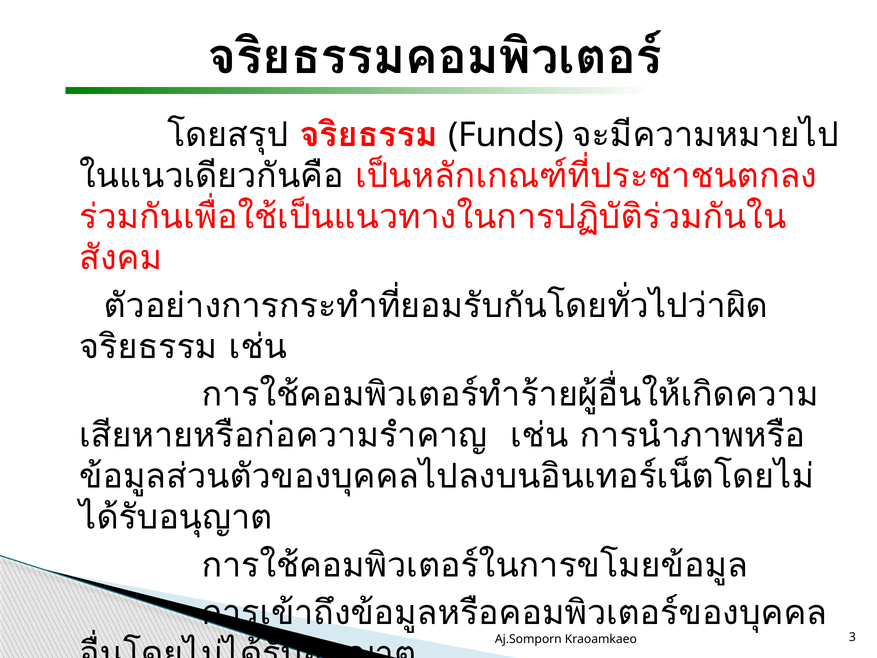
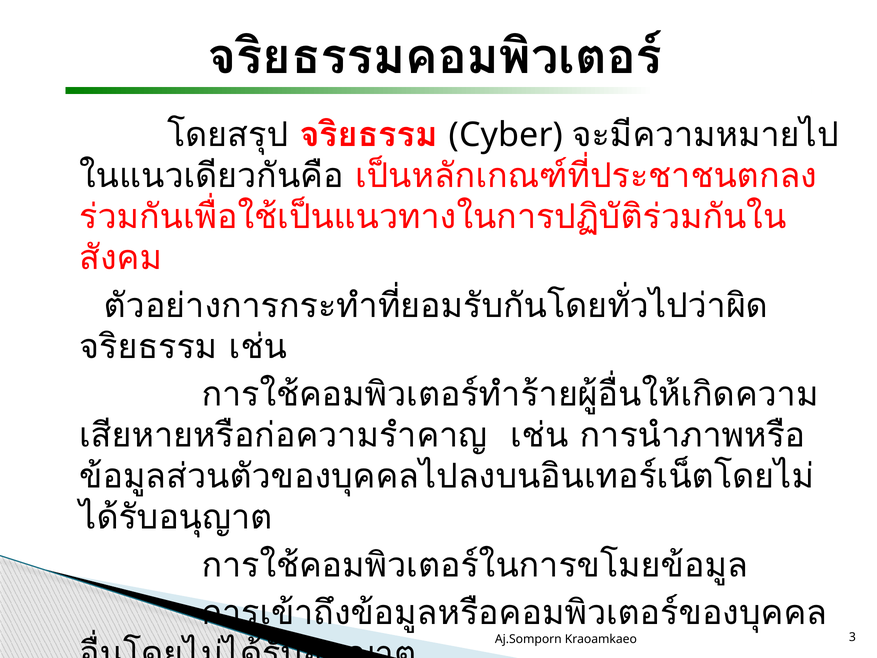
Funds: Funds -> Cyber
